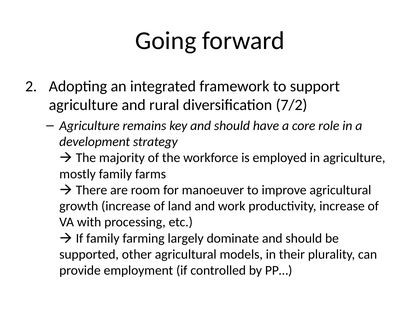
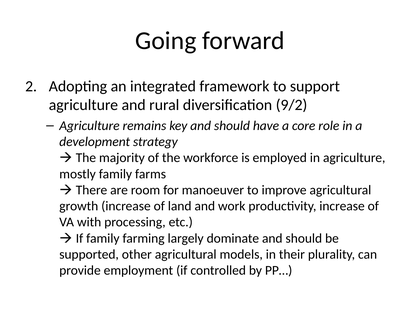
7/2: 7/2 -> 9/2
